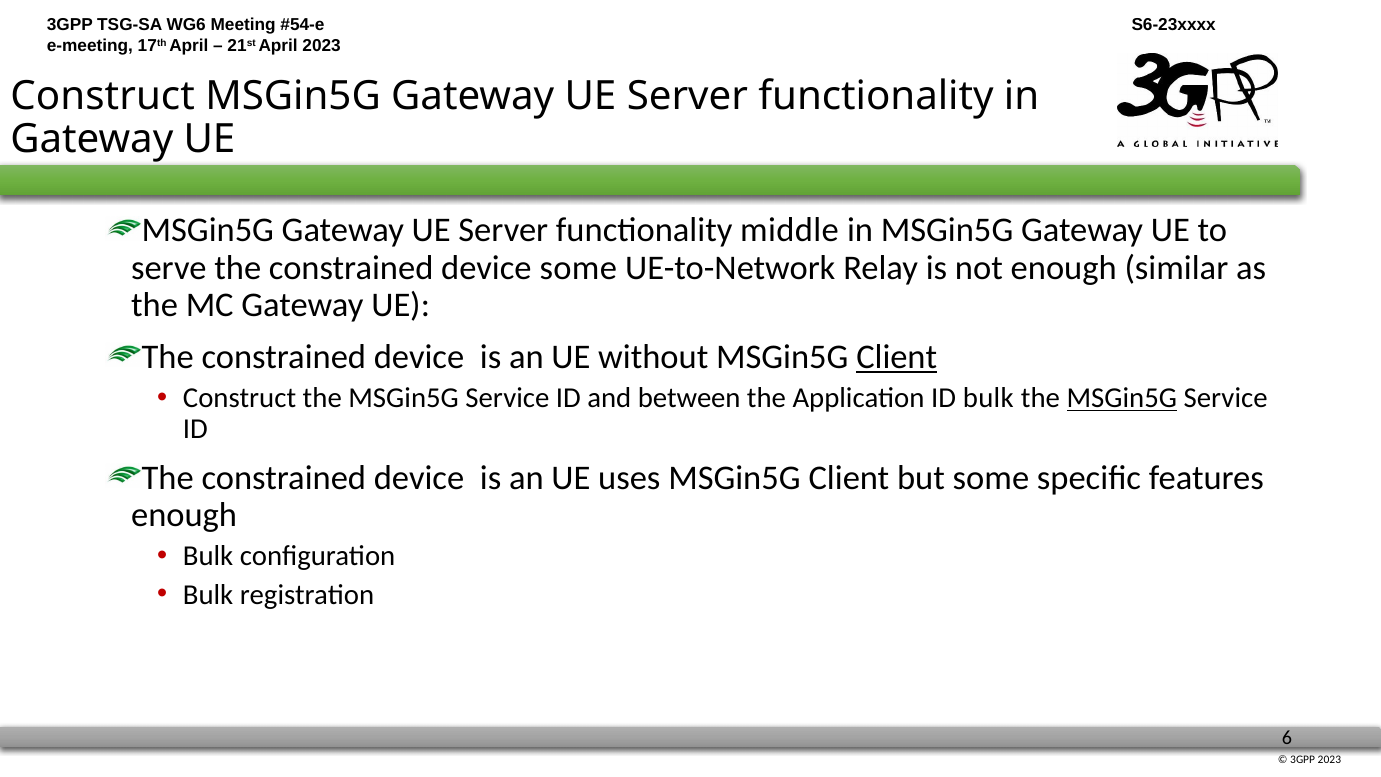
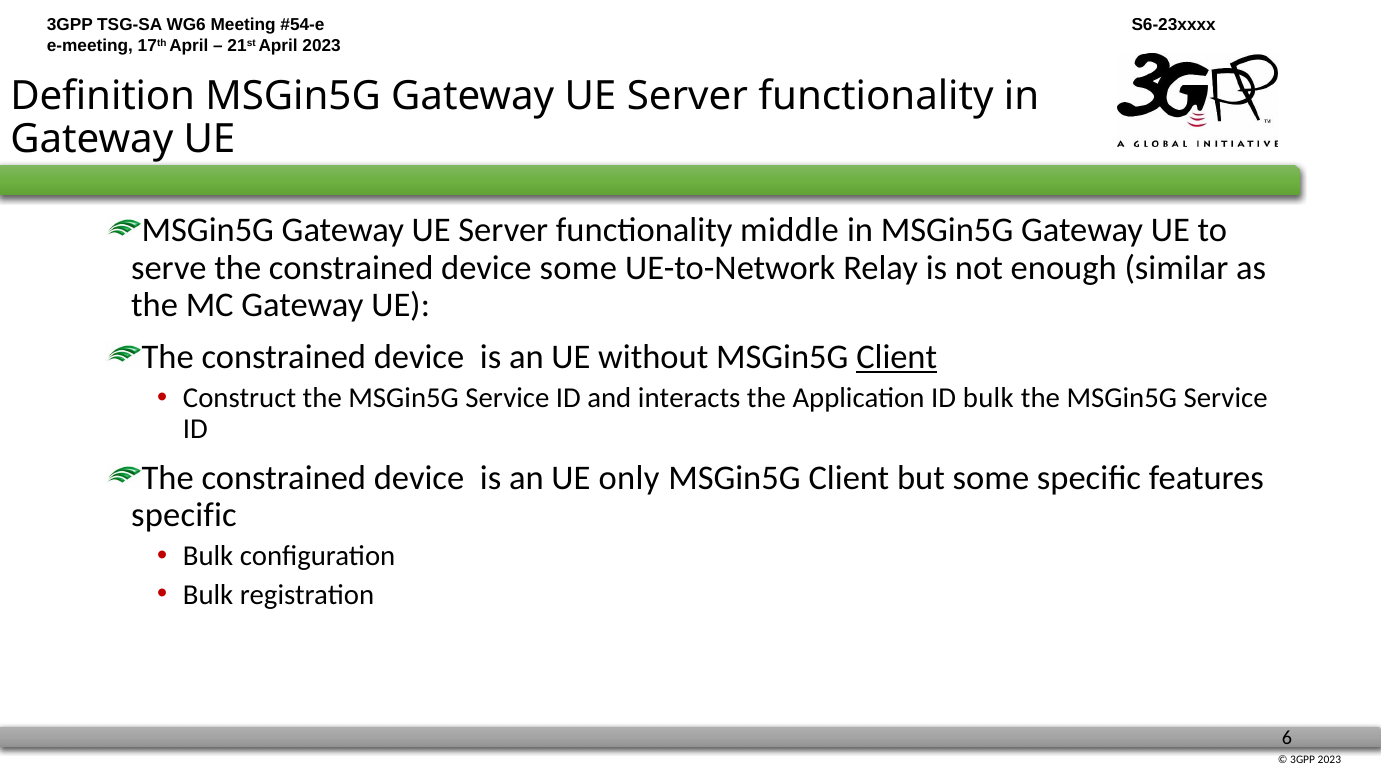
Construct at (103, 96): Construct -> Definition
between: between -> interacts
MSGin5G at (1122, 398) underline: present -> none
uses: uses -> only
enough at (184, 515): enough -> specific
